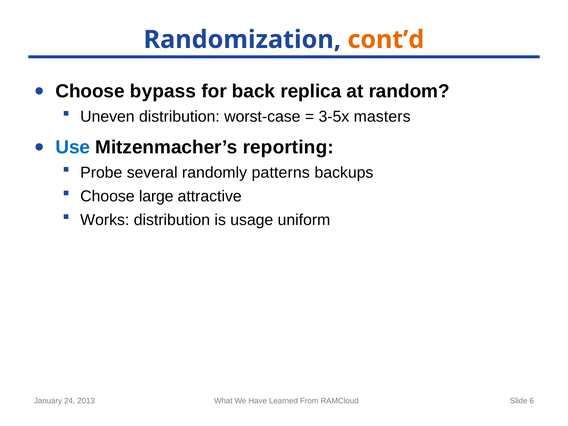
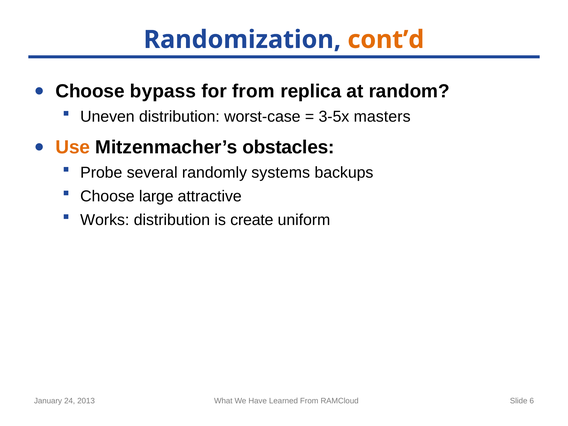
for back: back -> from
Use colour: blue -> orange
reporting: reporting -> obstacles
patterns: patterns -> systems
usage: usage -> create
